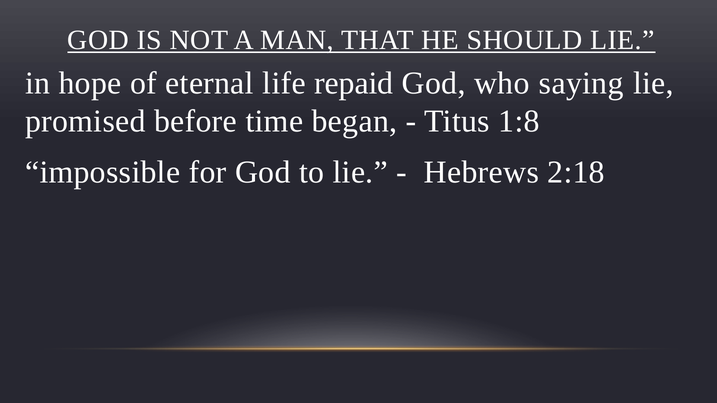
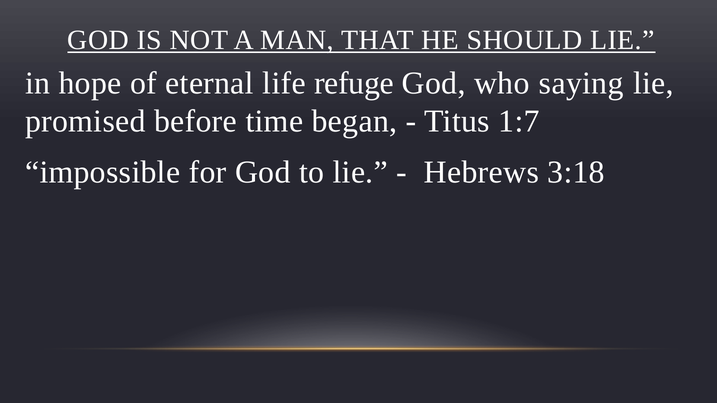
repaid: repaid -> refuge
1:8: 1:8 -> 1:7
2:18: 2:18 -> 3:18
